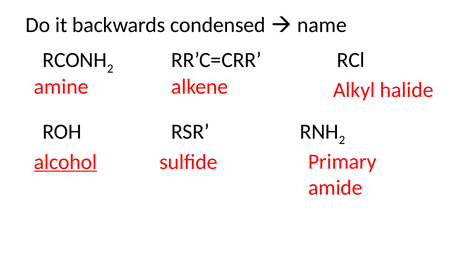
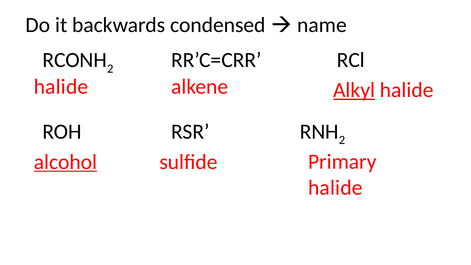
amine at (61, 87): amine -> halide
Alkyl underline: none -> present
amide at (335, 188): amide -> halide
